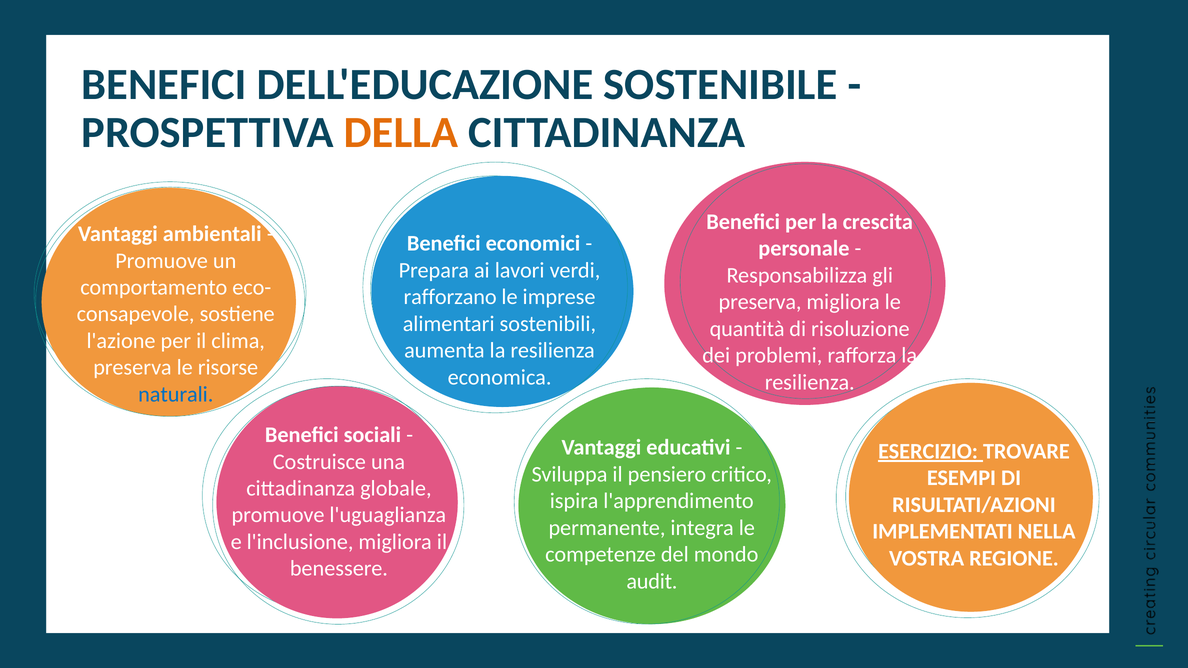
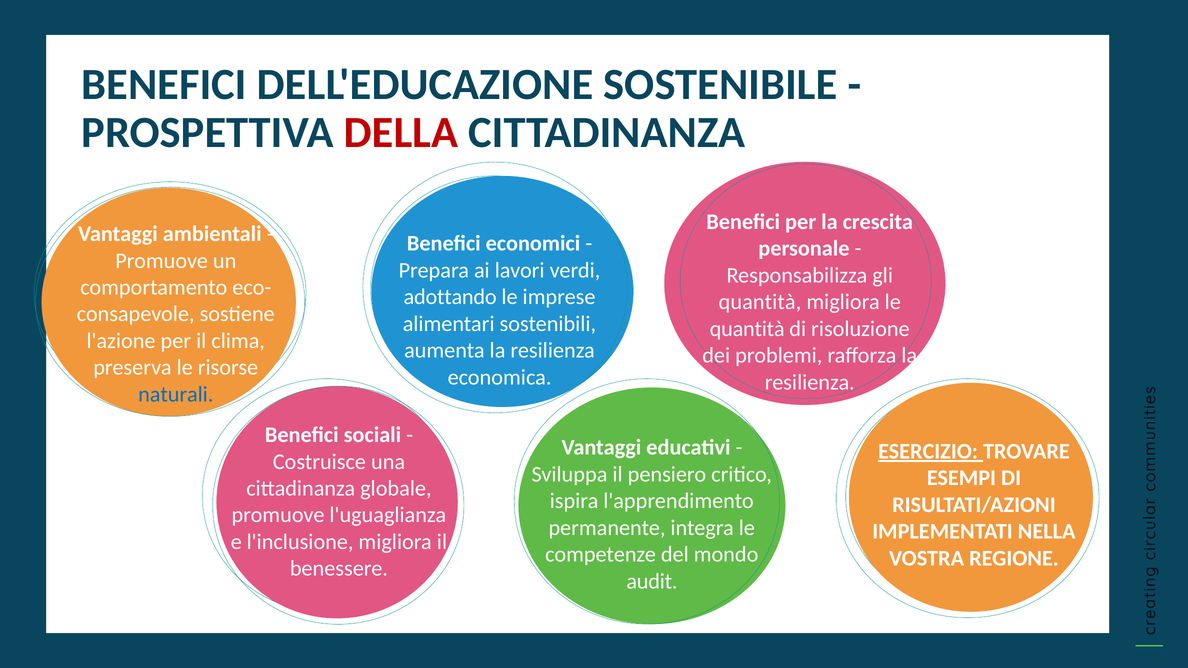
DELLA colour: orange -> red
rafforzano: rafforzano -> adottando
preserva at (760, 302): preserva -> quantità
